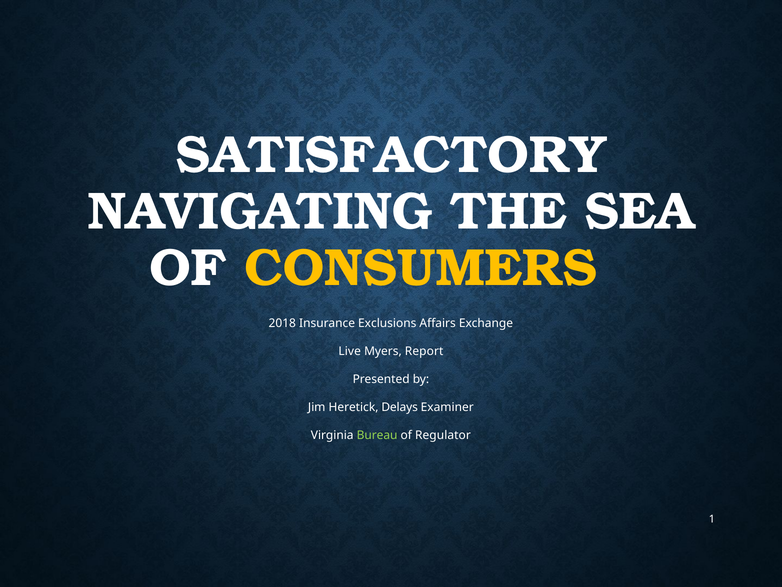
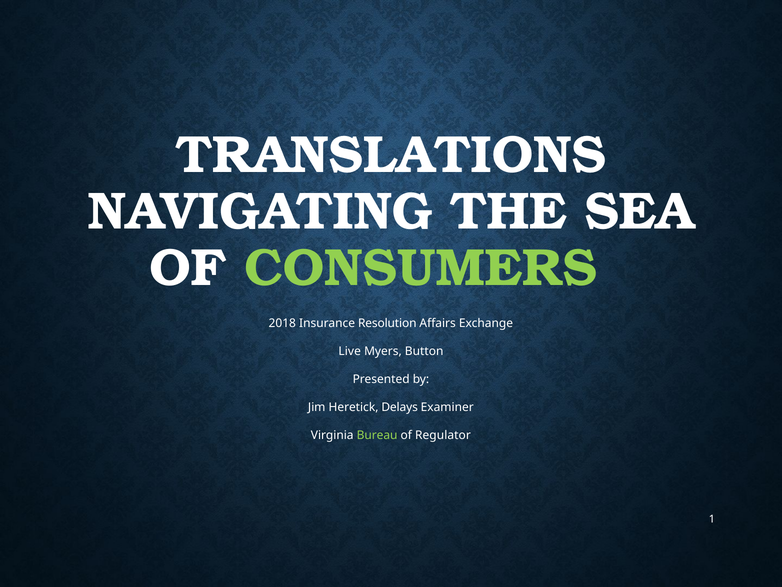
SATISFACTORY: SATISFACTORY -> TRANSLATIONS
CONSUMERS colour: yellow -> light green
Exclusions: Exclusions -> Resolution
Report: Report -> Button
